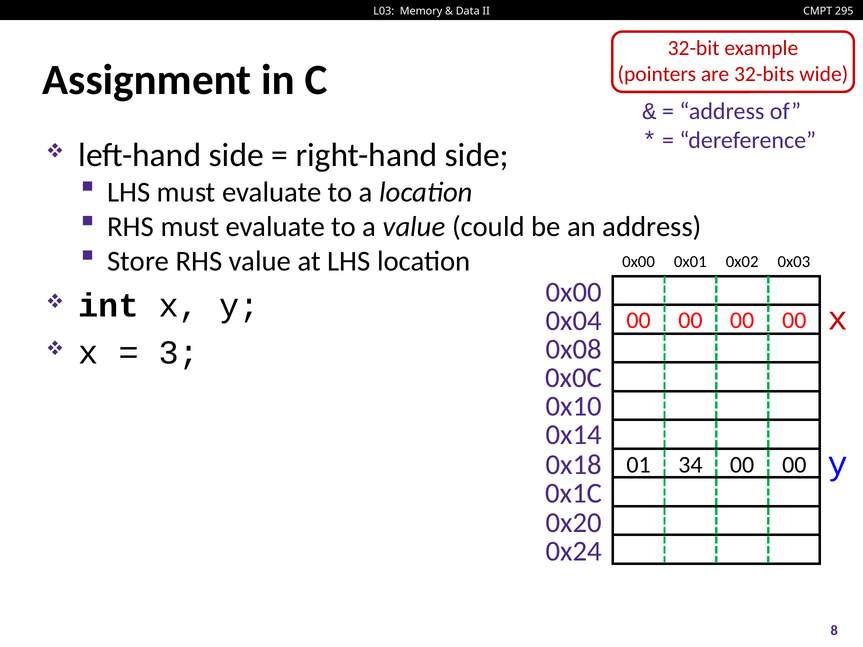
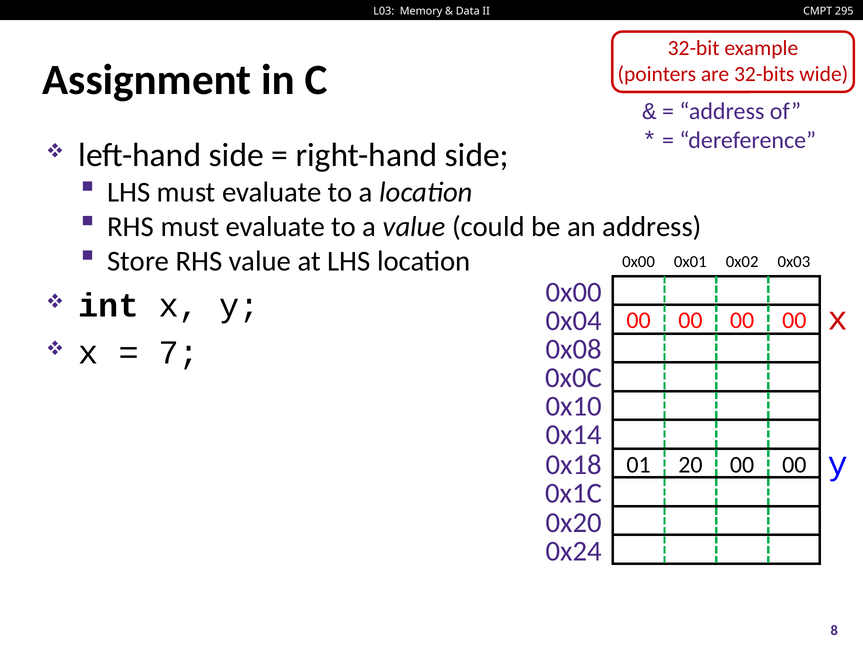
3: 3 -> 7
34: 34 -> 20
